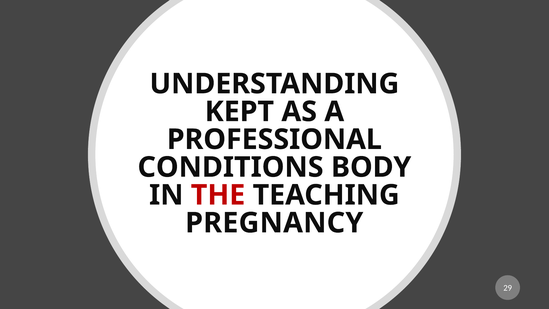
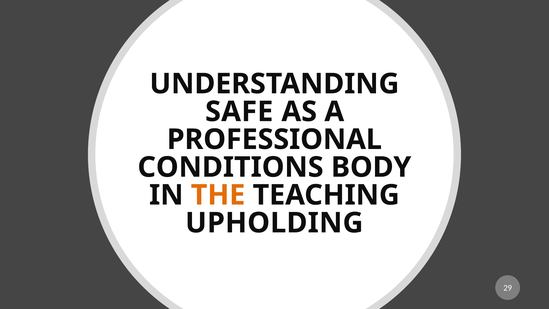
KEPT: KEPT -> SAFE
THE colour: red -> orange
PREGNANCY: PREGNANCY -> UPHOLDING
